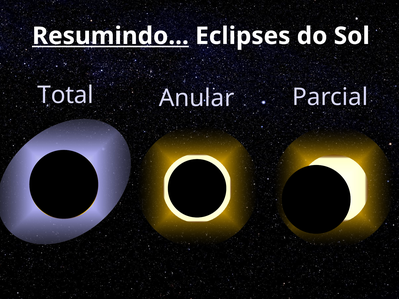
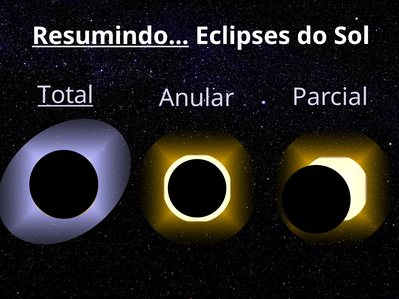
Total underline: none -> present
